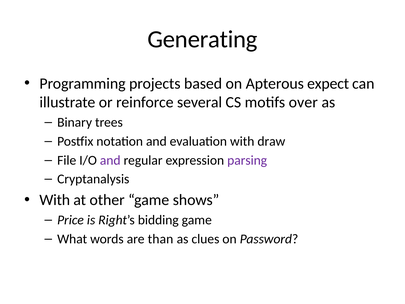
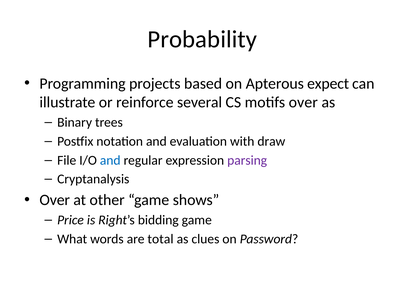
Generating: Generating -> Probability
and at (110, 160) colour: purple -> blue
With at (55, 200): With -> Over
than: than -> total
